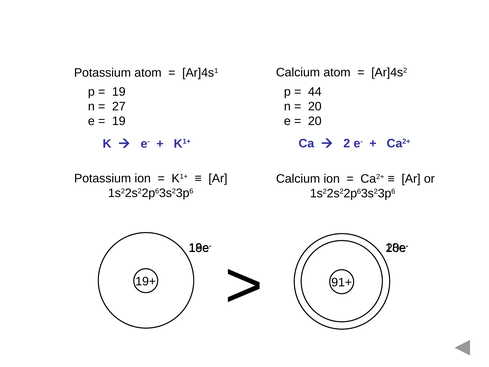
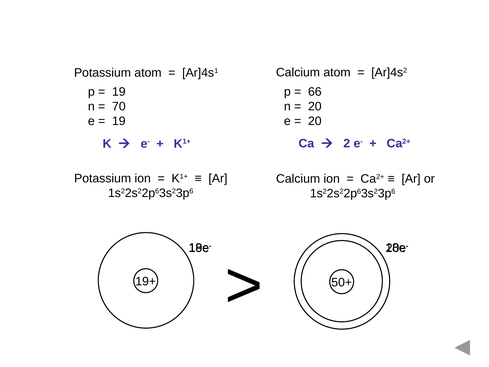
44: 44 -> 66
27: 27 -> 70
91+: 91+ -> 50+
